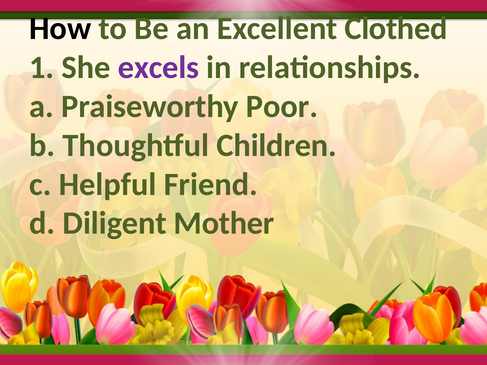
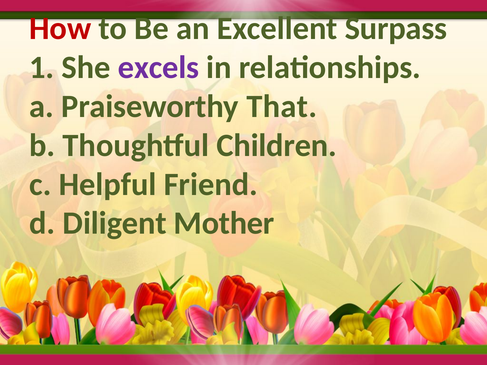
How colour: black -> red
Clothed: Clothed -> Surpass
Poor: Poor -> That
